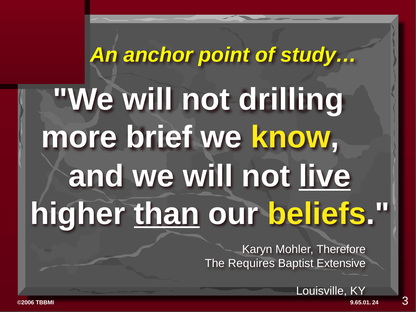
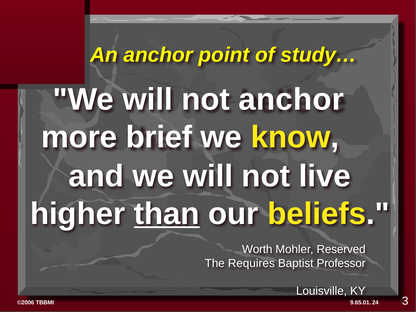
not drilling: drilling -> anchor
live underline: present -> none
Karyn: Karyn -> Worth
Therefore: Therefore -> Reserved
Extensive: Extensive -> Professor
